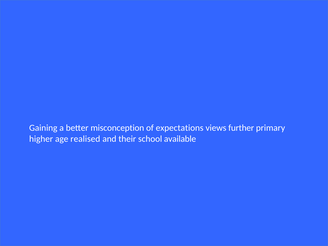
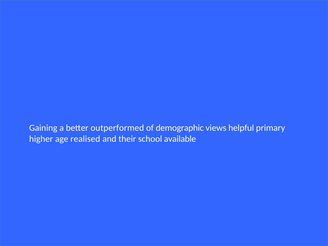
misconception: misconception -> outperformed
expectations: expectations -> demographic
further: further -> helpful
